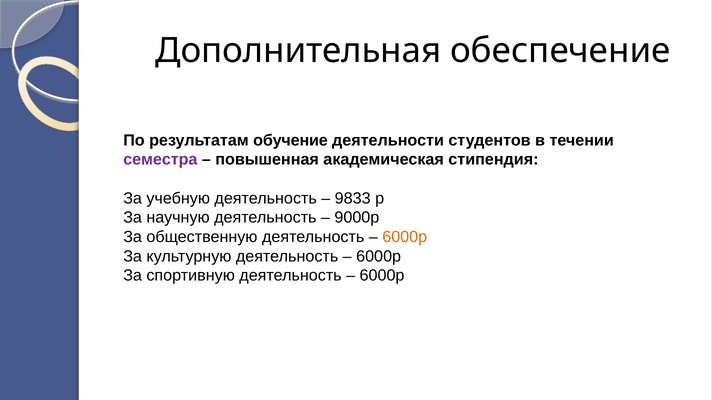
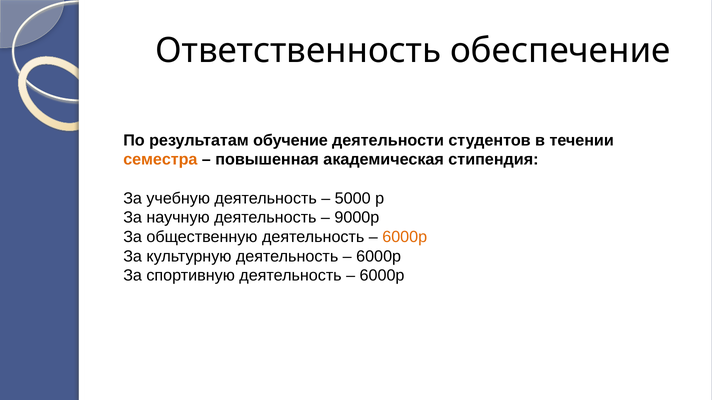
Дополнительная: Дополнительная -> Ответственность
семестра colour: purple -> orange
9833: 9833 -> 5000
